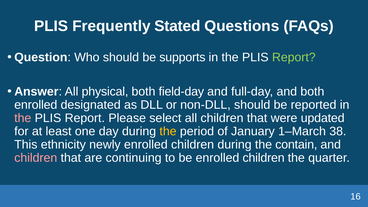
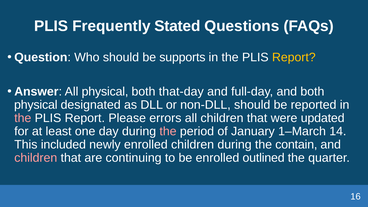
Report at (294, 57) colour: light green -> yellow
field-day: field-day -> that-day
enrolled at (36, 105): enrolled -> physical
select: select -> errors
the at (168, 131) colour: yellow -> pink
38: 38 -> 14
ethnicity: ethnicity -> included
be enrolled children: children -> outlined
